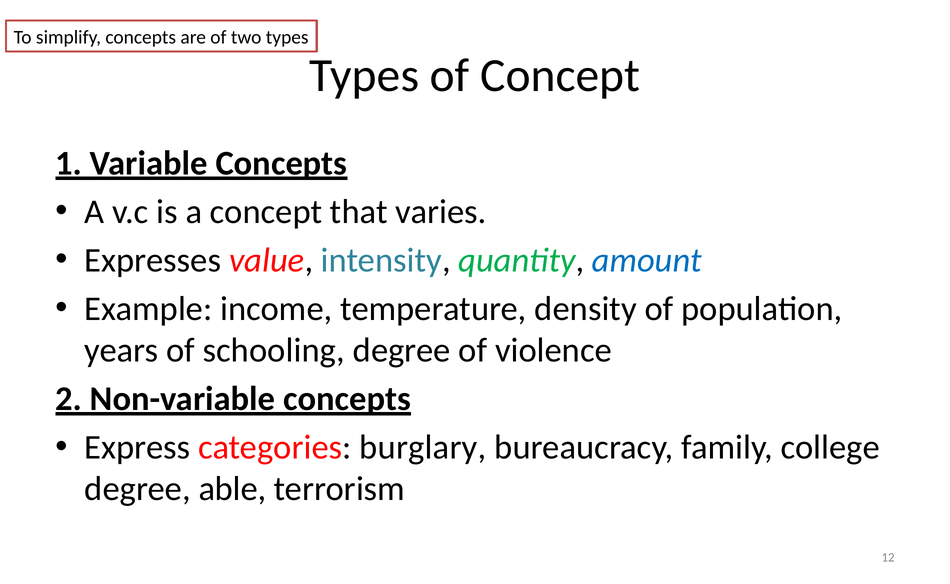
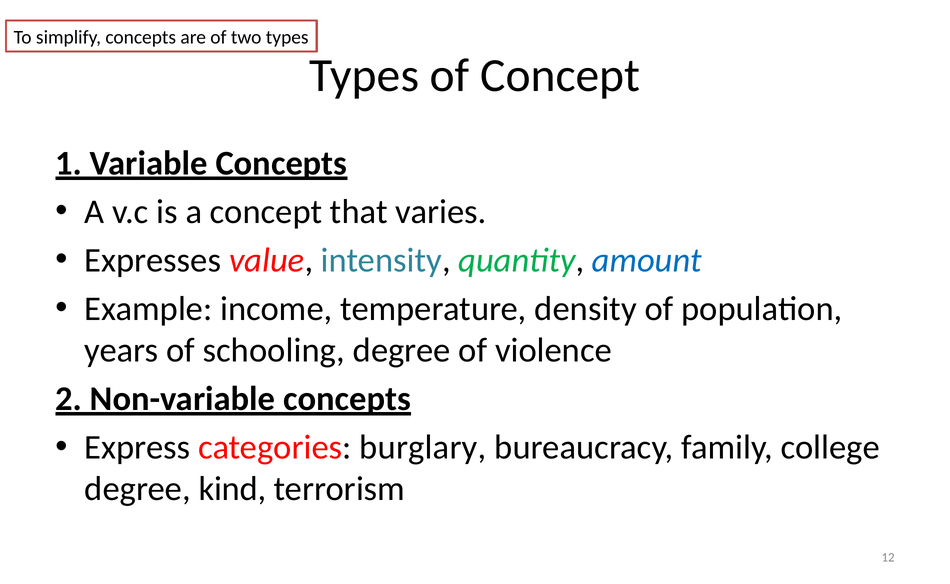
able: able -> kind
